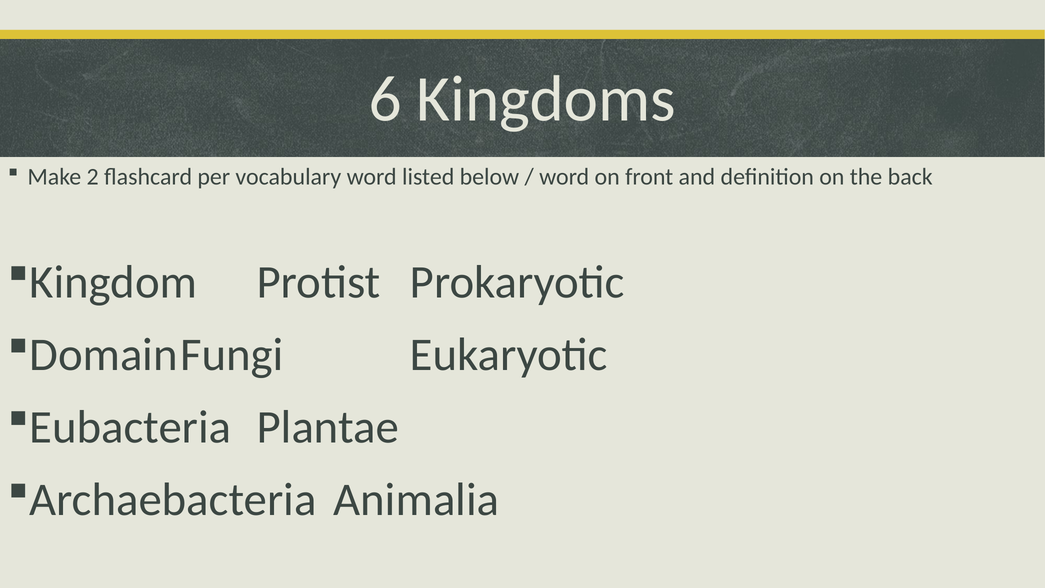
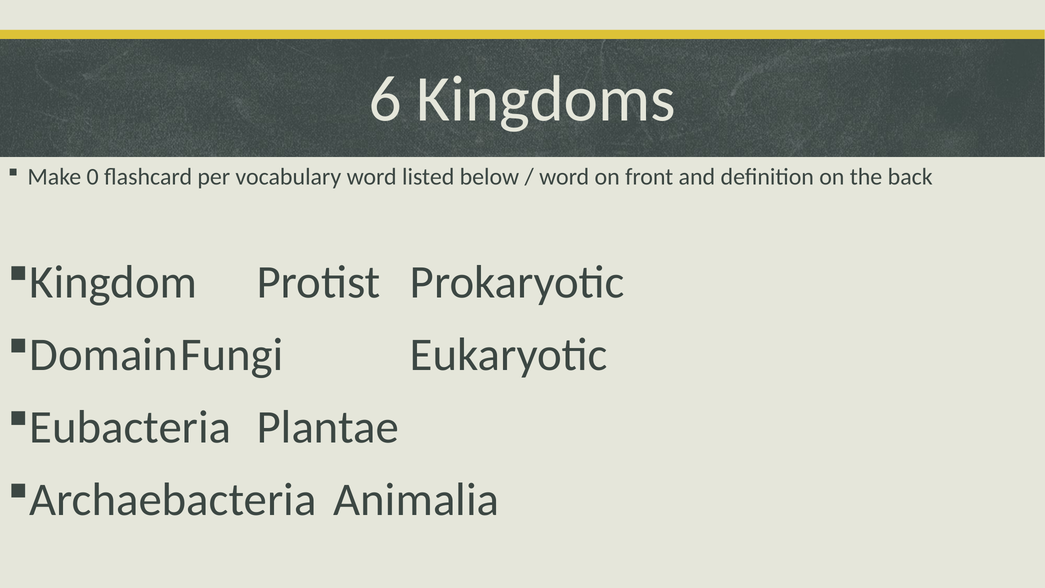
2: 2 -> 0
